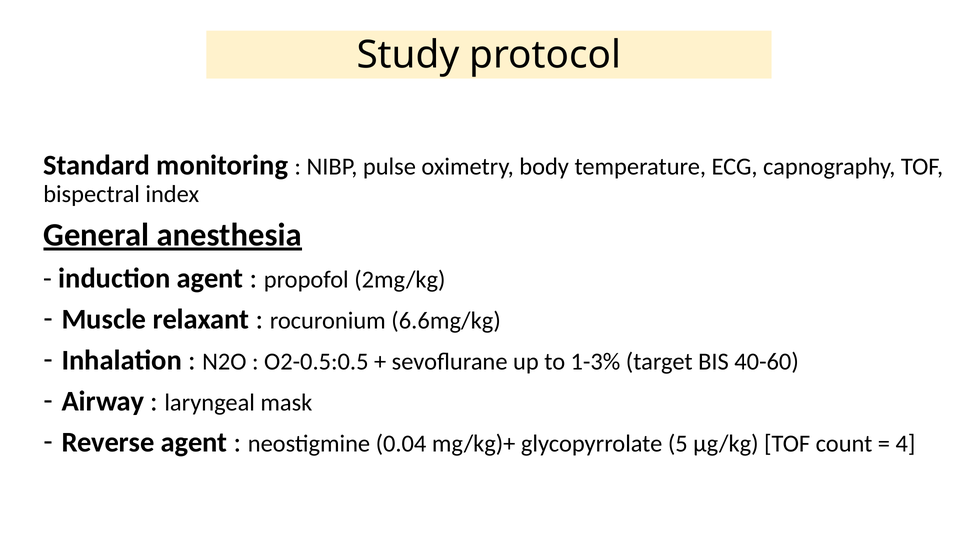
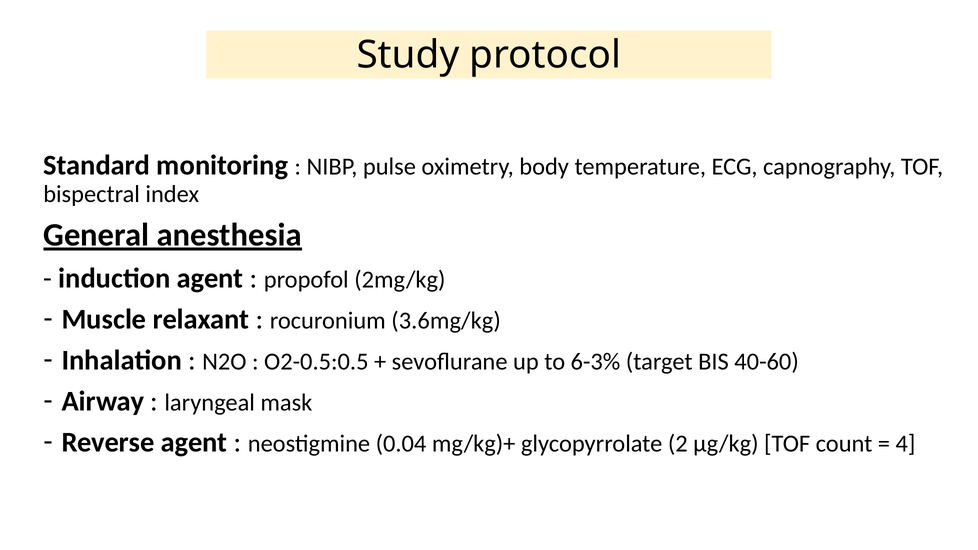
6.6mg/kg: 6.6mg/kg -> 3.6mg/kg
1-3%: 1-3% -> 6-3%
5: 5 -> 2
